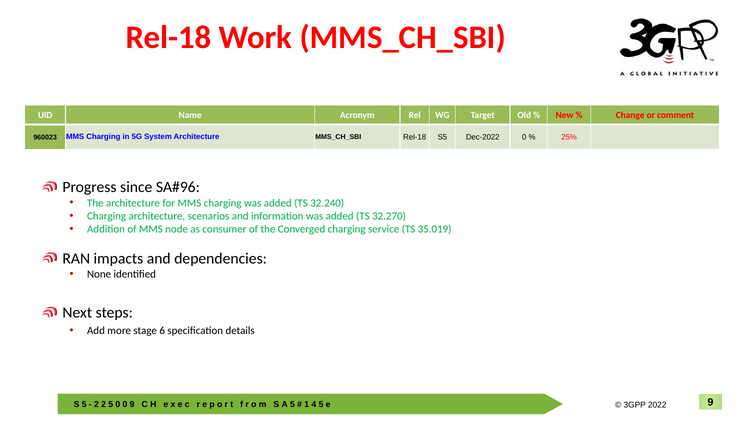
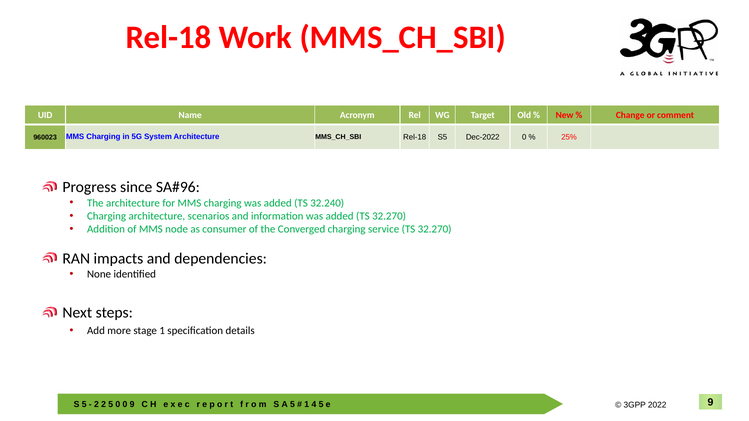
service TS 35.019: 35.019 -> 32.270
stage 6: 6 -> 1
